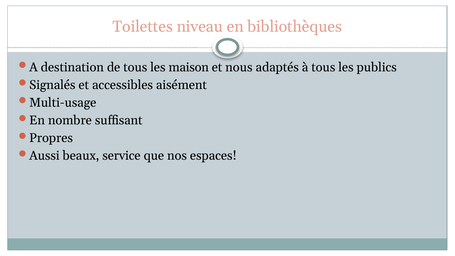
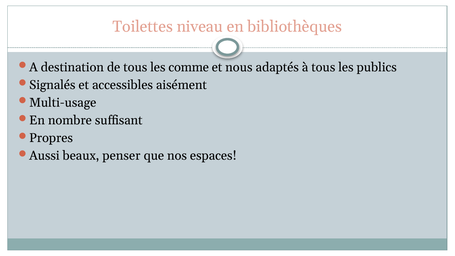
maison: maison -> comme
service: service -> penser
